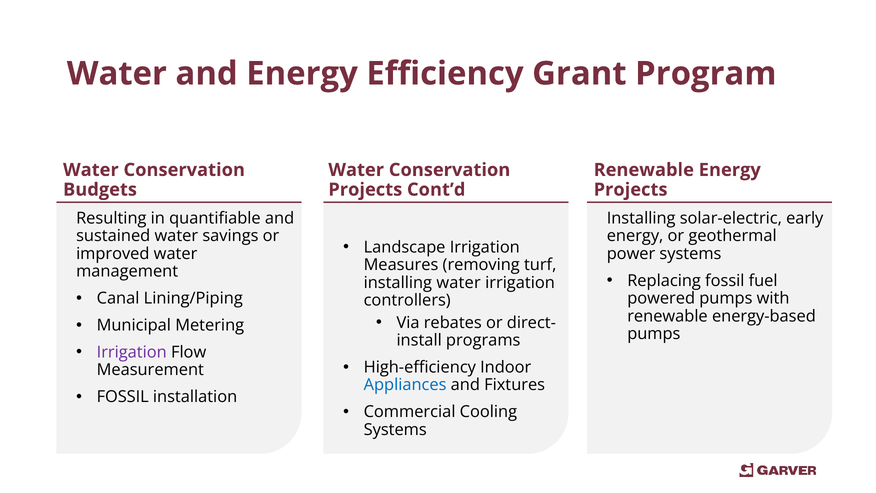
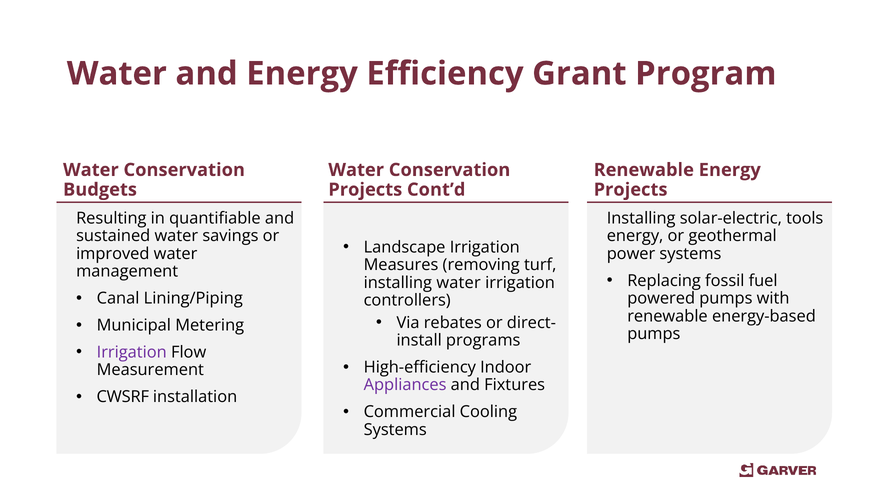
early: early -> tools
Appliances colour: blue -> purple
FOSSIL at (123, 397): FOSSIL -> CWSRF
